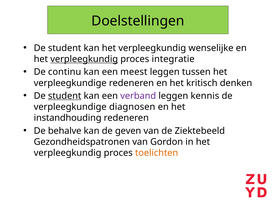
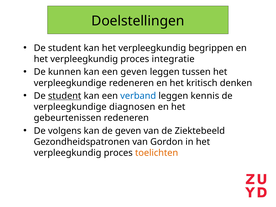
wenselijke: wenselijke -> begrippen
verpleegkundig at (84, 59) underline: present -> none
continu: continu -> kunnen
een meest: meest -> geven
verband colour: purple -> blue
instandhouding: instandhouding -> gebeurtenissen
behalve: behalve -> volgens
